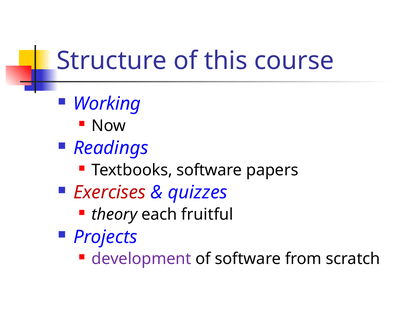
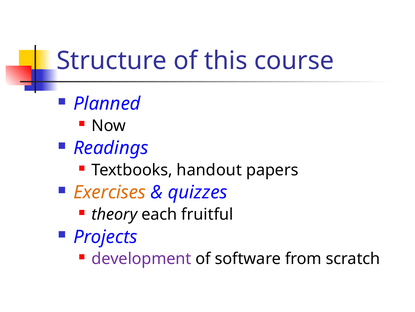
Working: Working -> Planned
Textbooks software: software -> handout
Exercises colour: red -> orange
